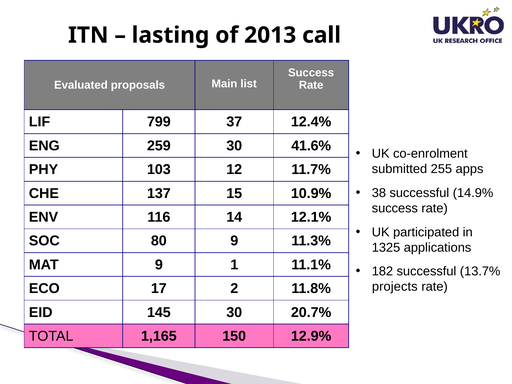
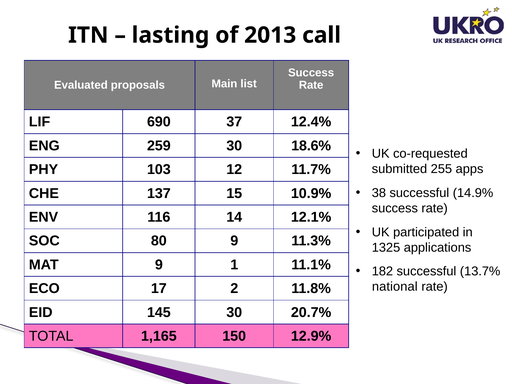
799: 799 -> 690
41.6%: 41.6% -> 18.6%
co-enrolment: co-enrolment -> co-requested
projects: projects -> national
